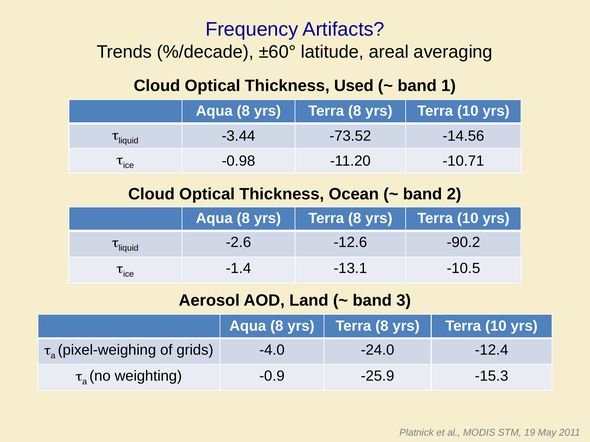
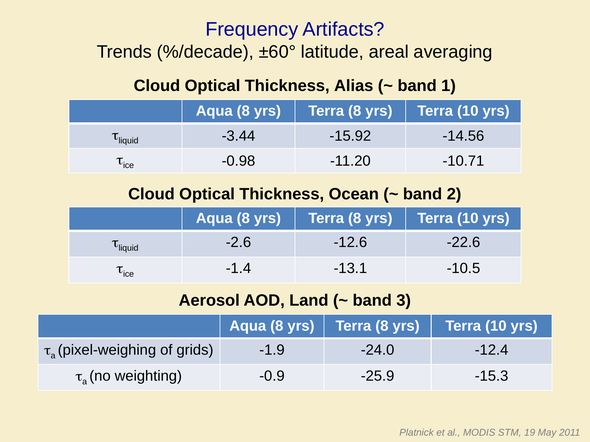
Used: Used -> Alias
-73.52: -73.52 -> -15.92
-90.2: -90.2 -> -22.6
-4.0: -4.0 -> -1.9
